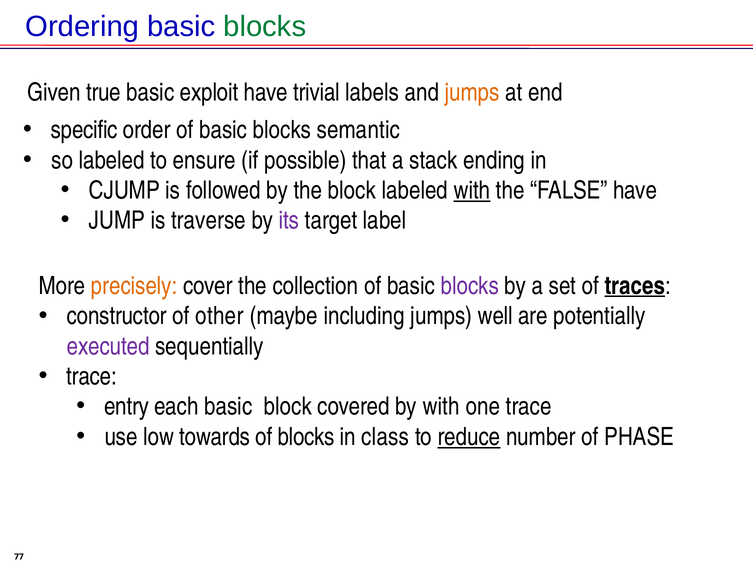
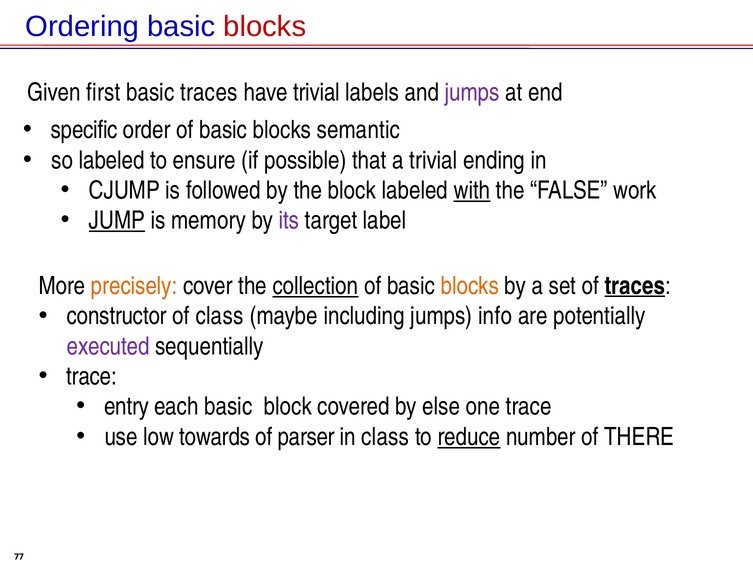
blocks at (265, 26) colour: green -> red
true: true -> first
basic exploit: exploit -> traces
jumps at (472, 93) colour: orange -> purple
a stack: stack -> trivial
FALSE have: have -> work
JUMP underline: none -> present
traverse: traverse -> memory
collection underline: none -> present
blocks at (470, 286) colour: purple -> orange
of other: other -> class
well: well -> info
by with: with -> else
of blocks: blocks -> parser
PHASE: PHASE -> THERE
